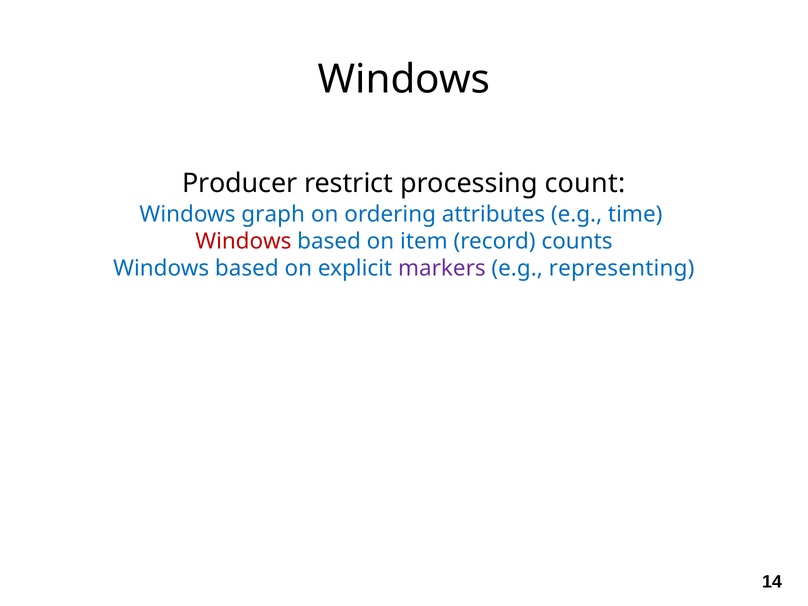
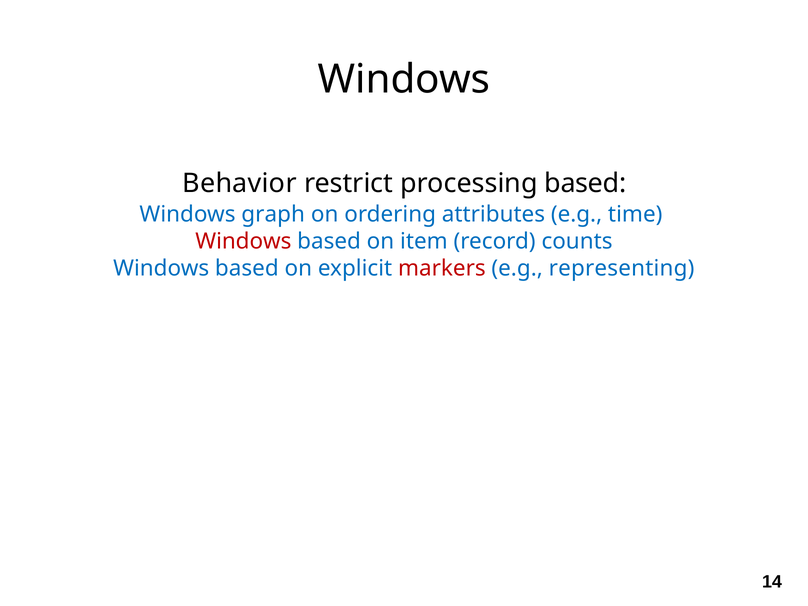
Producer: Producer -> Behavior
processing count: count -> based
markers colour: purple -> red
